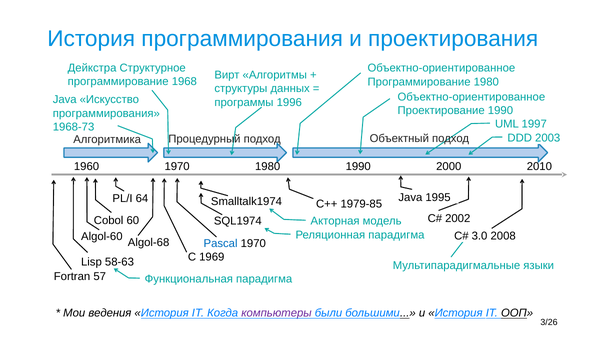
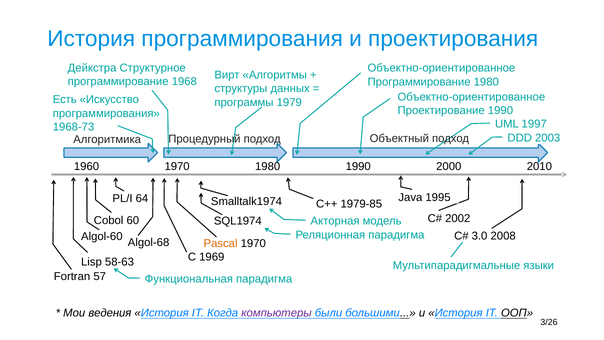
Java at (65, 100): Java -> Есть
1996: 1996 -> 1979
Pascal colour: blue -> orange
